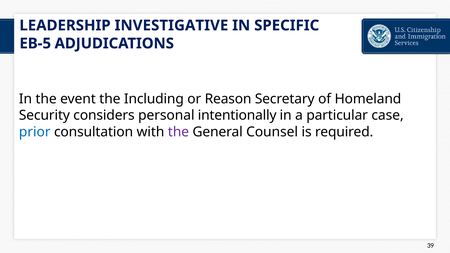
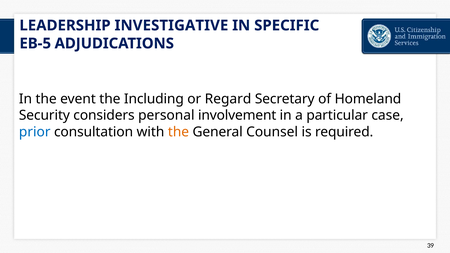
Reason: Reason -> Regard
intentionally: intentionally -> involvement
the at (178, 132) colour: purple -> orange
